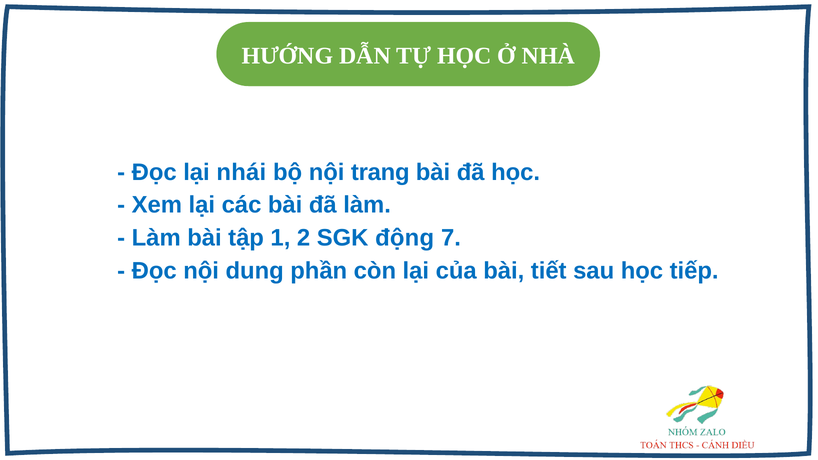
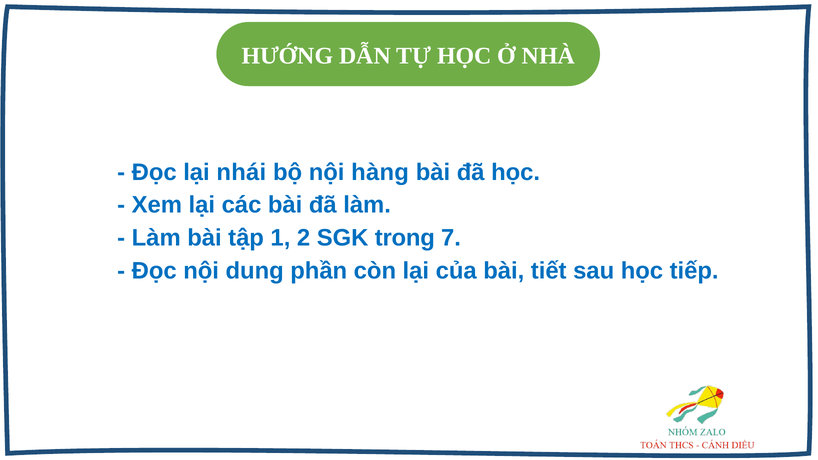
trang: trang -> hàng
động: động -> trong
